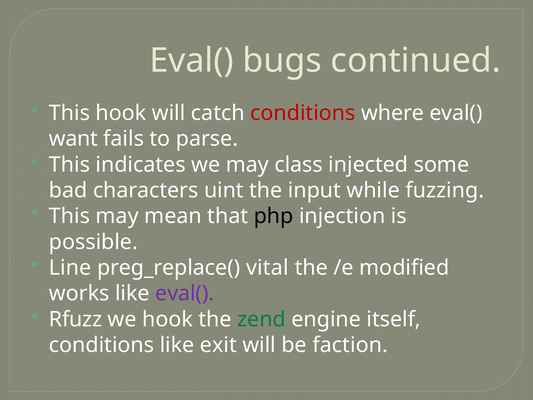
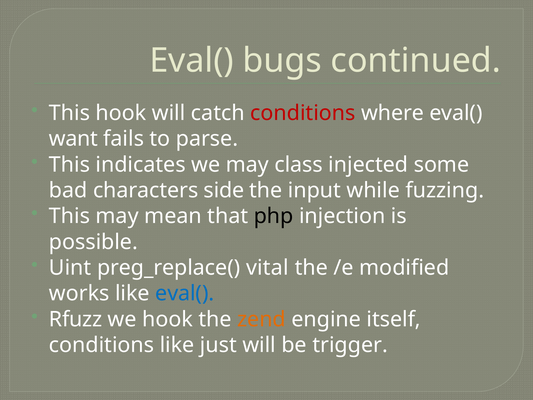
uint: uint -> side
Line: Line -> Uint
eval( at (185, 293) colour: purple -> blue
zend colour: green -> orange
exit: exit -> just
faction: faction -> trigger
